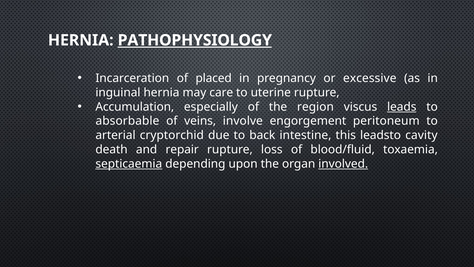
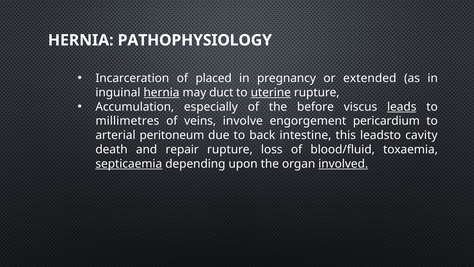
PATHOPHYSIOLOGY underline: present -> none
excessive: excessive -> extended
hernia at (161, 92) underline: none -> present
care: care -> duct
uterine underline: none -> present
region: region -> before
absorbable: absorbable -> millimetres
peritoneum: peritoneum -> pericardium
cryptorchid: cryptorchid -> peritoneum
